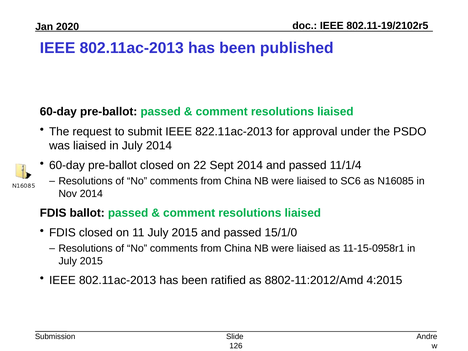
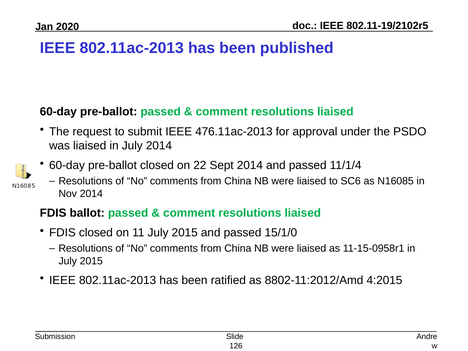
822.11ac-2013: 822.11ac-2013 -> 476.11ac-2013
